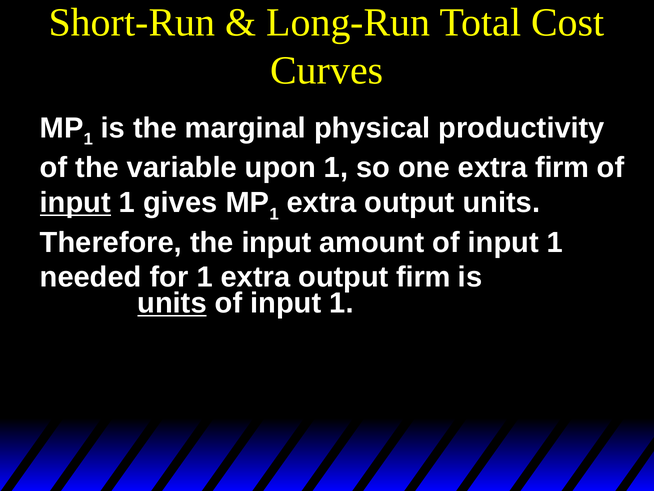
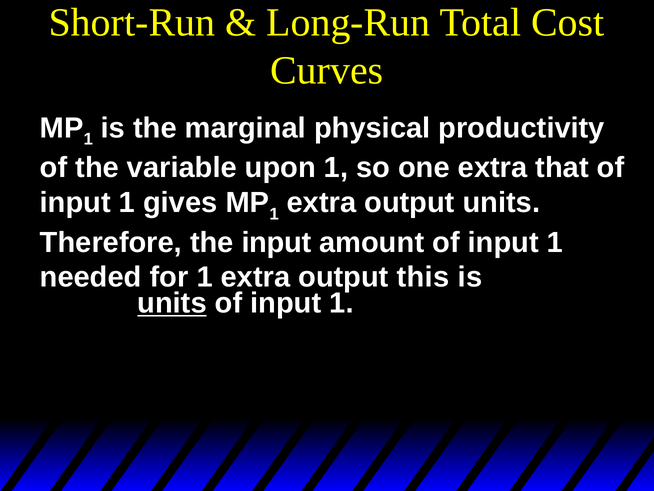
extra firm: firm -> that
input at (75, 202) underline: present -> none
output firm: firm -> this
